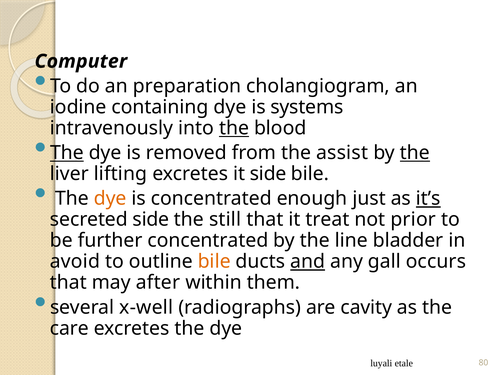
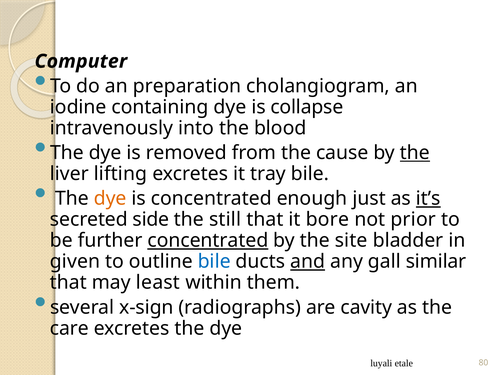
systems: systems -> collapse
the at (234, 128) underline: present -> none
The at (67, 153) underline: present -> none
assist: assist -> cause
it side: side -> tray
treat: treat -> bore
concentrated at (208, 241) underline: none -> present
line: line -> site
avoid: avoid -> given
bile at (214, 262) colour: orange -> blue
occurs: occurs -> similar
after: after -> least
x-well: x-well -> x-sign
